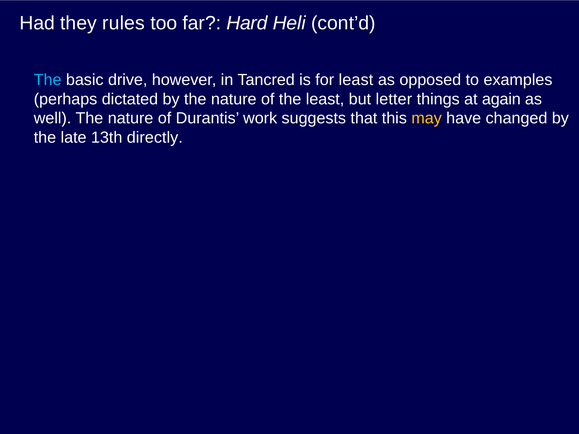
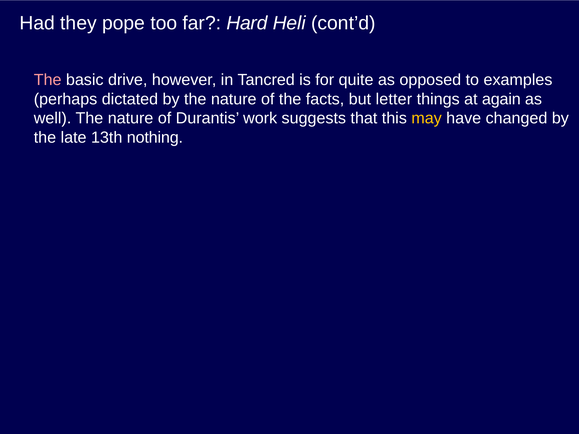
rules: rules -> pope
The at (48, 80) colour: light blue -> pink
for least: least -> quite
the least: least -> facts
directly: directly -> nothing
